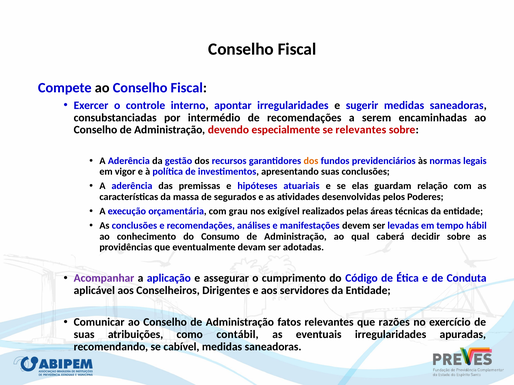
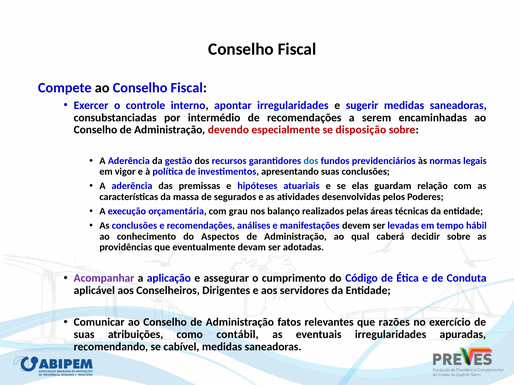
se relevantes: relevantes -> disposição
dos at (311, 161) colour: orange -> blue
exigível: exigível -> balanço
Consumo: Consumo -> Aspectos
